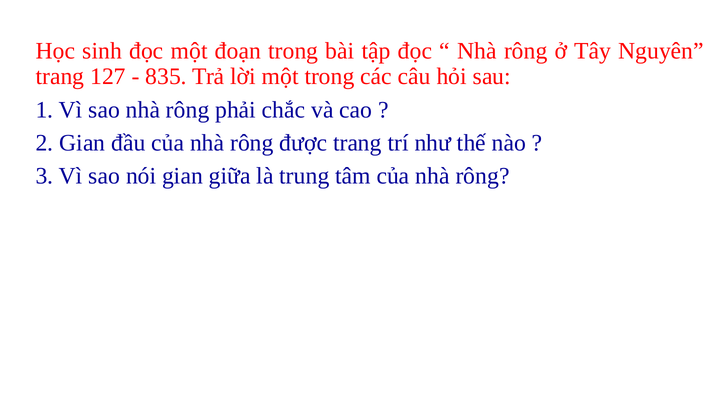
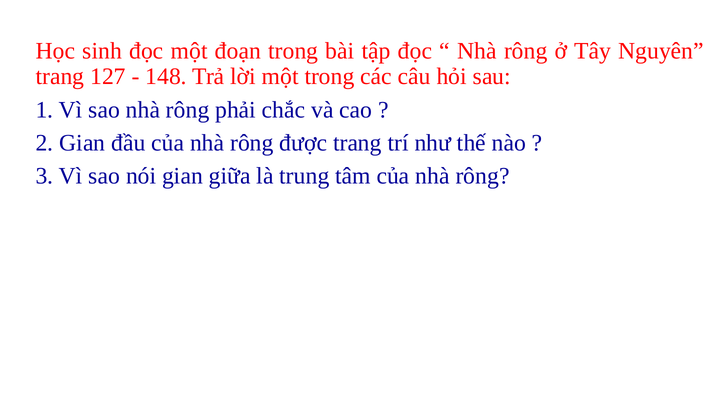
835: 835 -> 148
